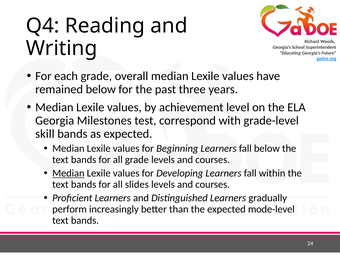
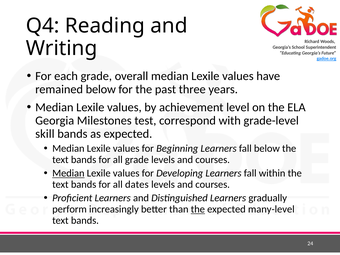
slides: slides -> dates
the at (198, 209) underline: none -> present
mode-level: mode-level -> many-level
